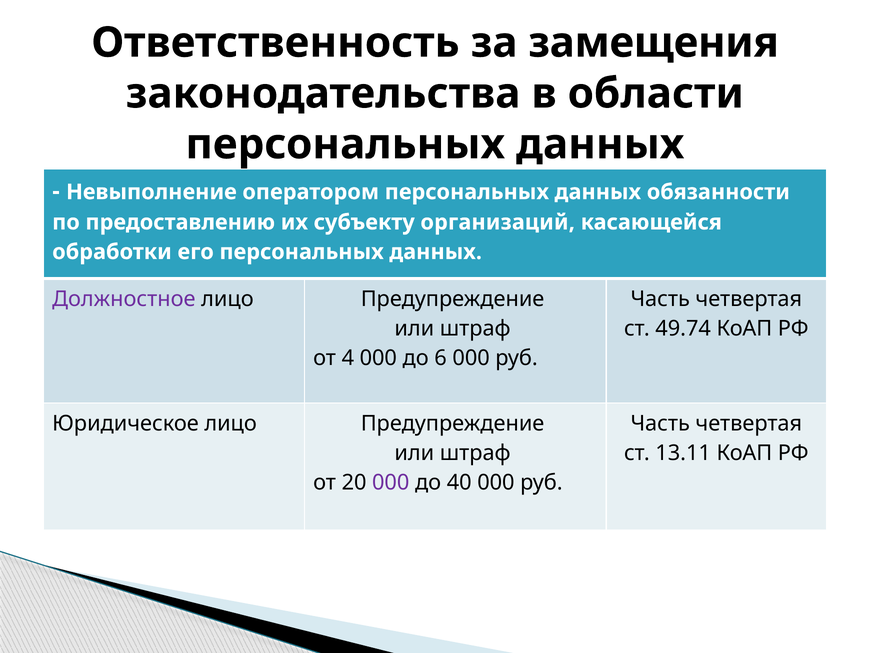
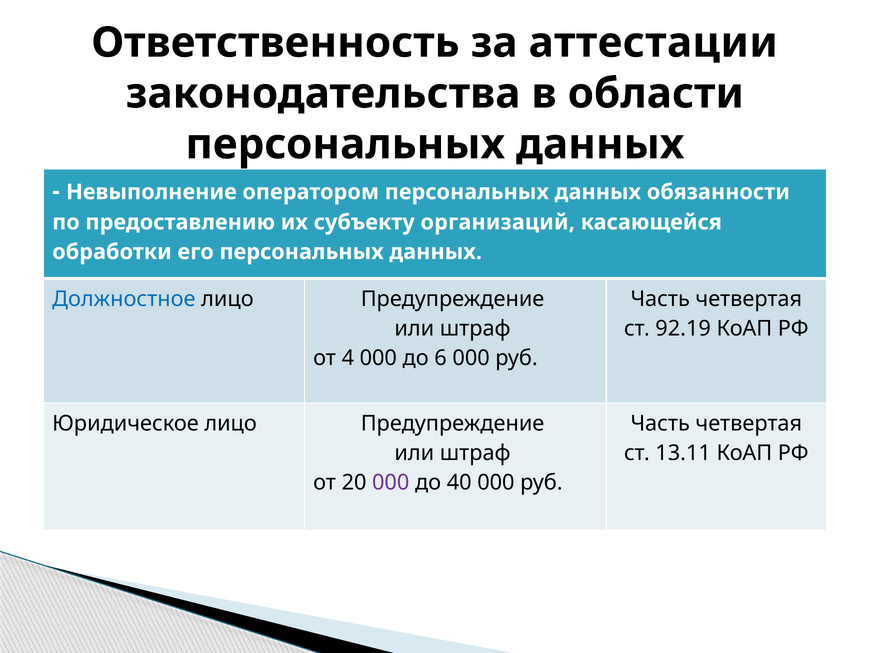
замещения: замещения -> аттестации
Должностное colour: purple -> blue
49.74: 49.74 -> 92.19
